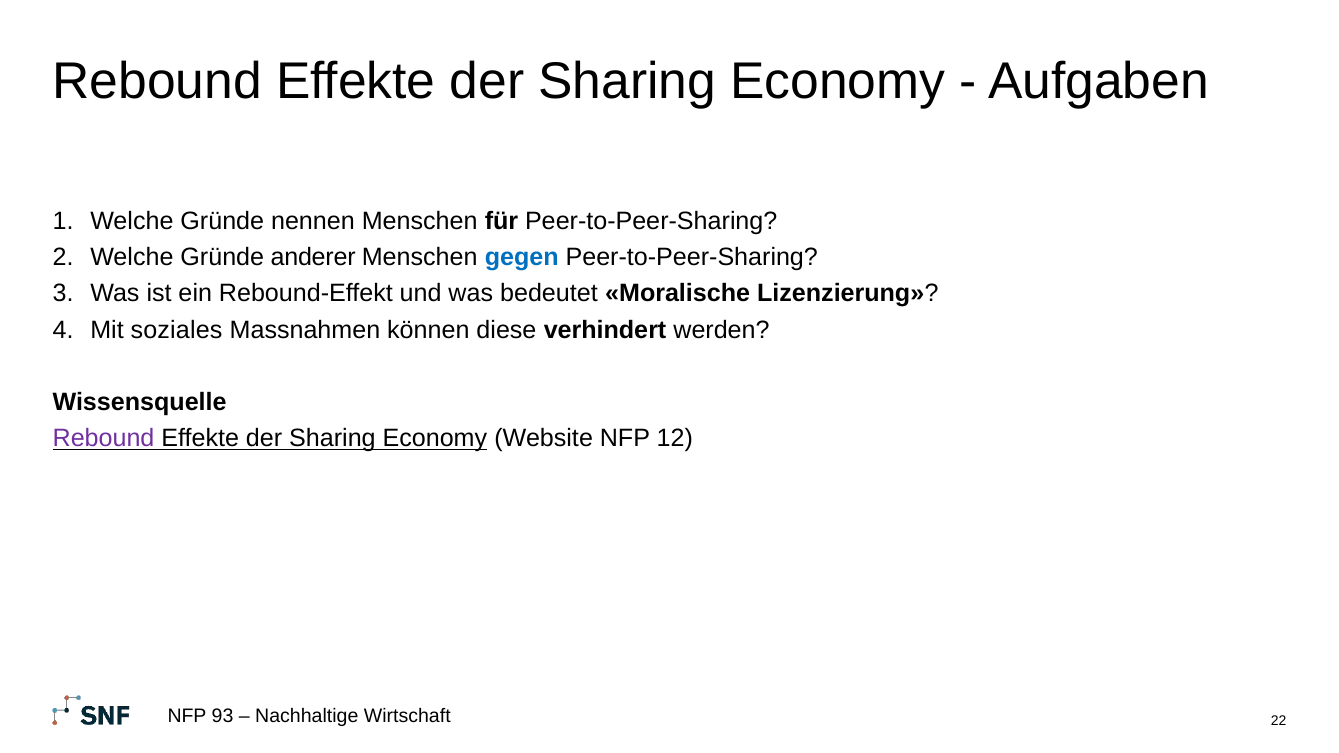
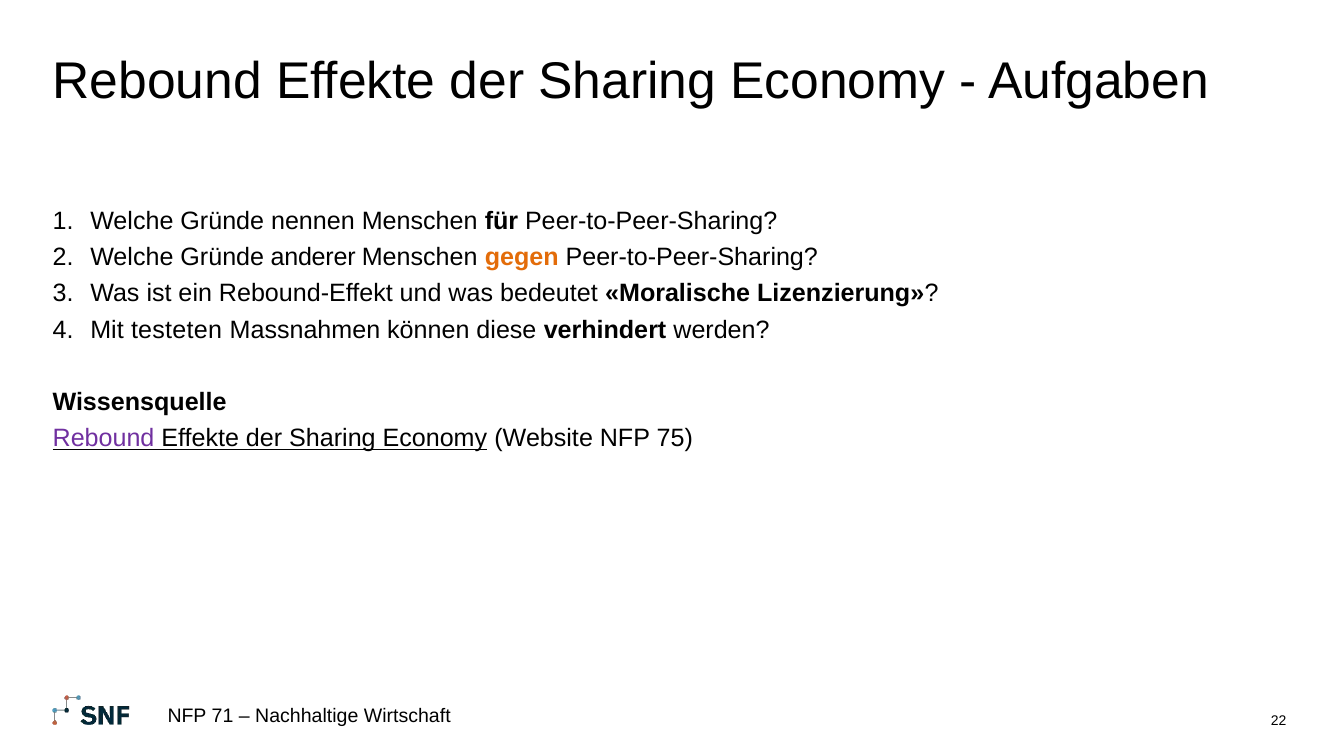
gegen colour: blue -> orange
soziales: soziales -> testeten
12: 12 -> 75
93: 93 -> 71
